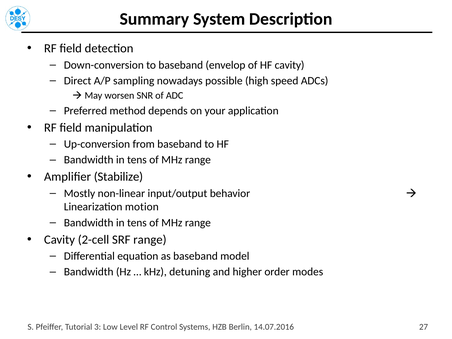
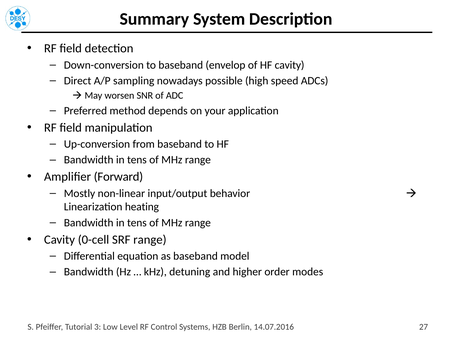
Stabilize: Stabilize -> Forward
motion: motion -> heating
2-cell: 2-cell -> 0-cell
